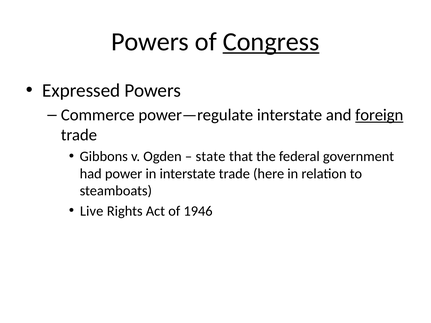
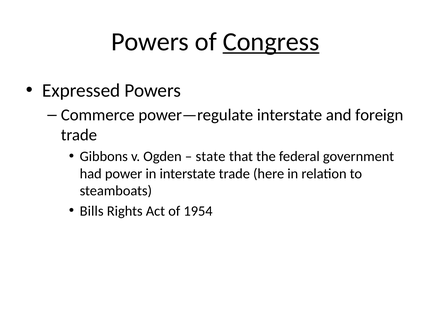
foreign underline: present -> none
Live: Live -> Bills
1946: 1946 -> 1954
